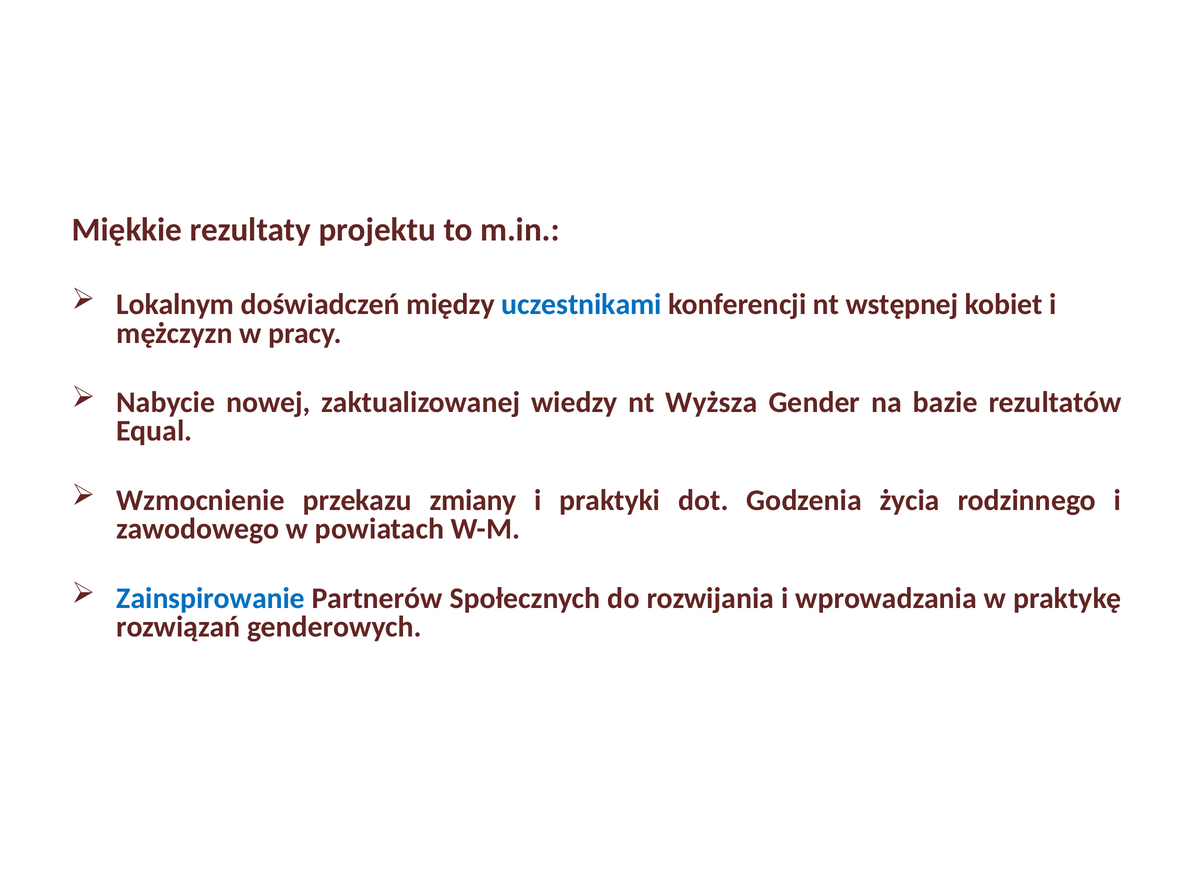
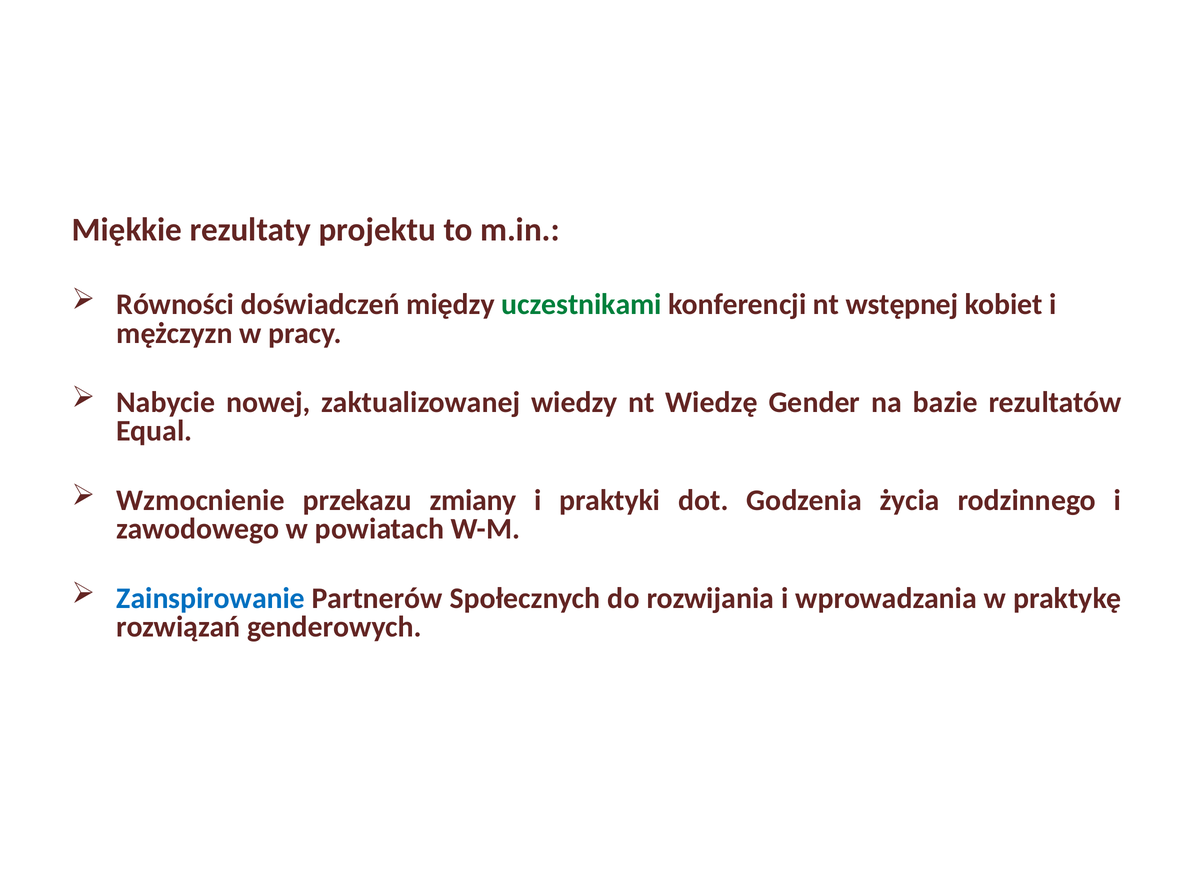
Lokalnym: Lokalnym -> Równości
uczestnikami colour: blue -> green
Wyższa: Wyższa -> Wiedzę
